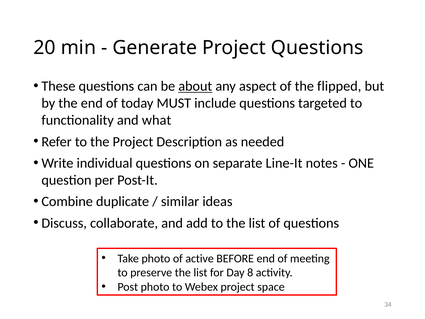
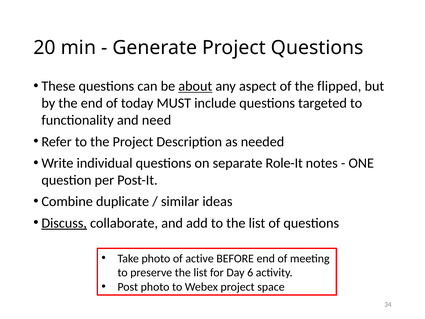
what: what -> need
Line-It: Line-It -> Role-It
Discuss underline: none -> present
8: 8 -> 6
